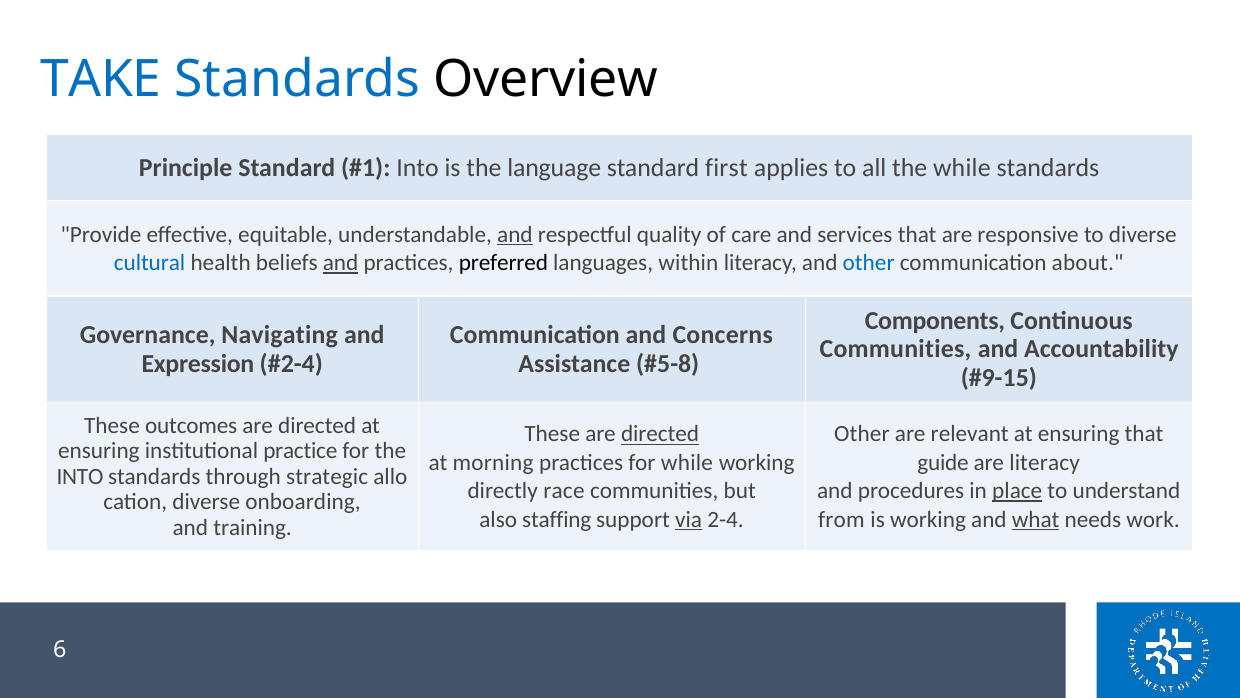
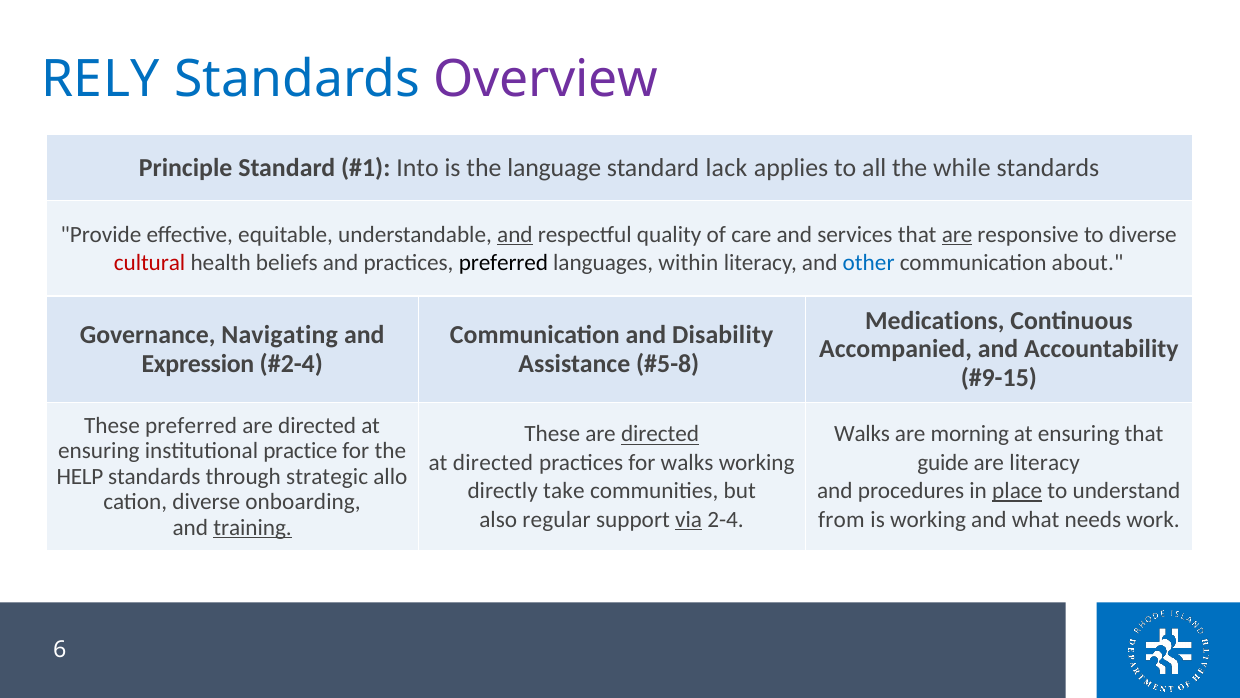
TAKE: TAKE -> RELY
Overview colour: black -> purple
first: first -> lack
are at (957, 234) underline: none -> present
cultural colour: blue -> red
and at (341, 263) underline: present -> none
Components: Components -> Medications
Concerns: Concerns -> Disability
Communities at (895, 349): Communities -> Accompanied
These outcomes: outcomes -> preferred
Other at (862, 434): Other -> Walks
relevant: relevant -> morning
at morning: morning -> directed
for while: while -> walks
INTO at (80, 476): INTO -> HELP
race: race -> take
staffing: staffing -> regular
what underline: present -> none
training underline: none -> present
